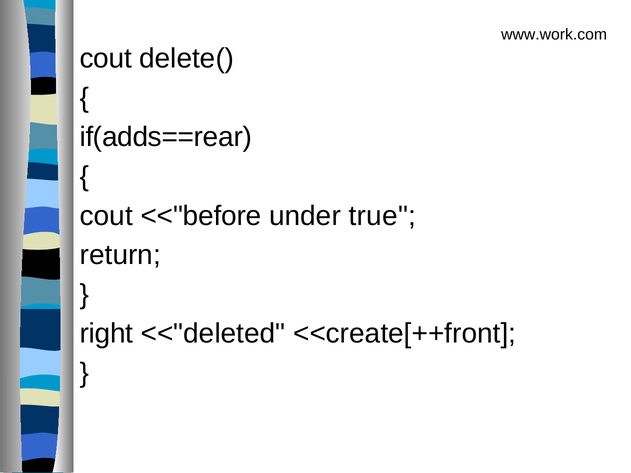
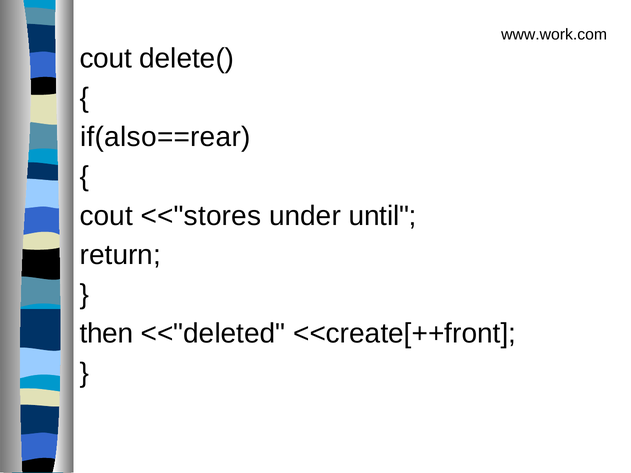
if(adds==rear: if(adds==rear -> if(also==rear
<<"before: <<"before -> <<"stores
true: true -> until
right: right -> then
